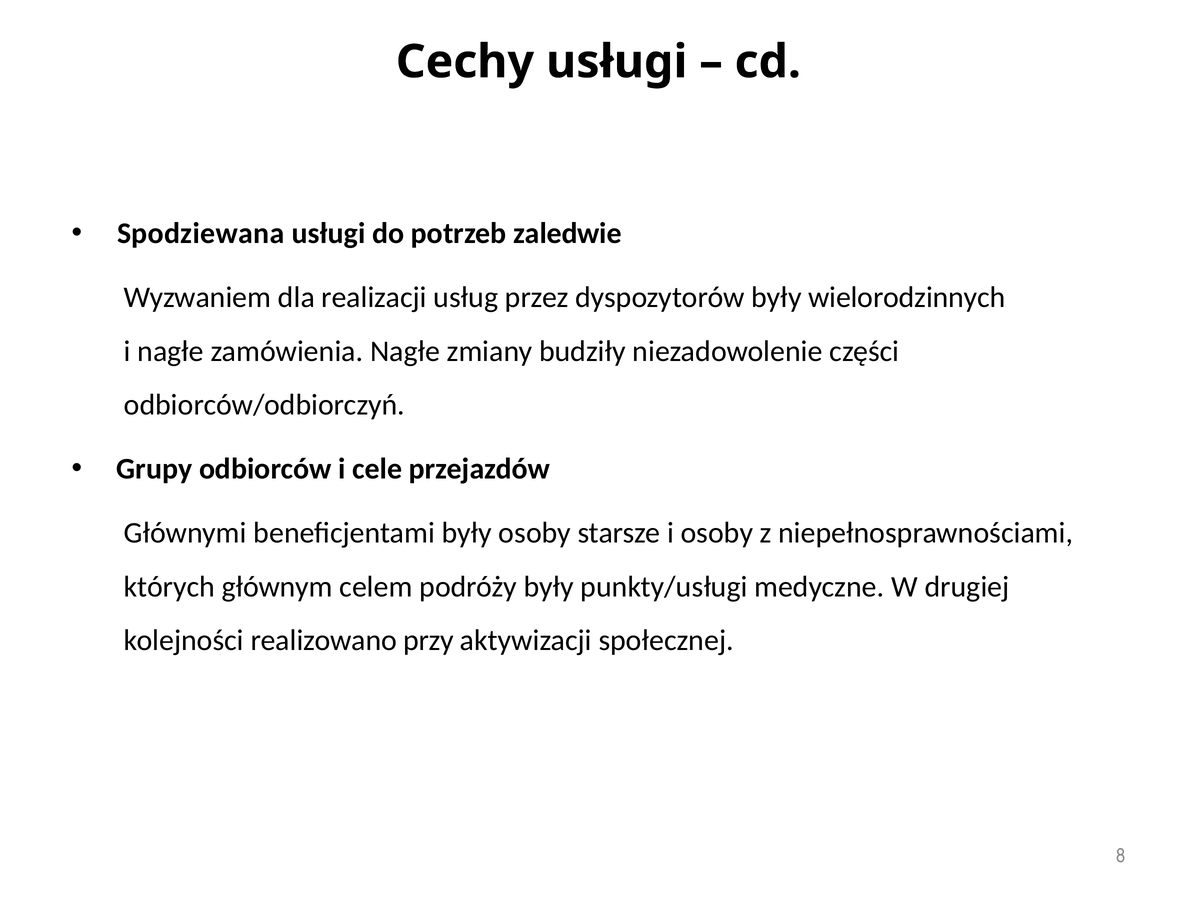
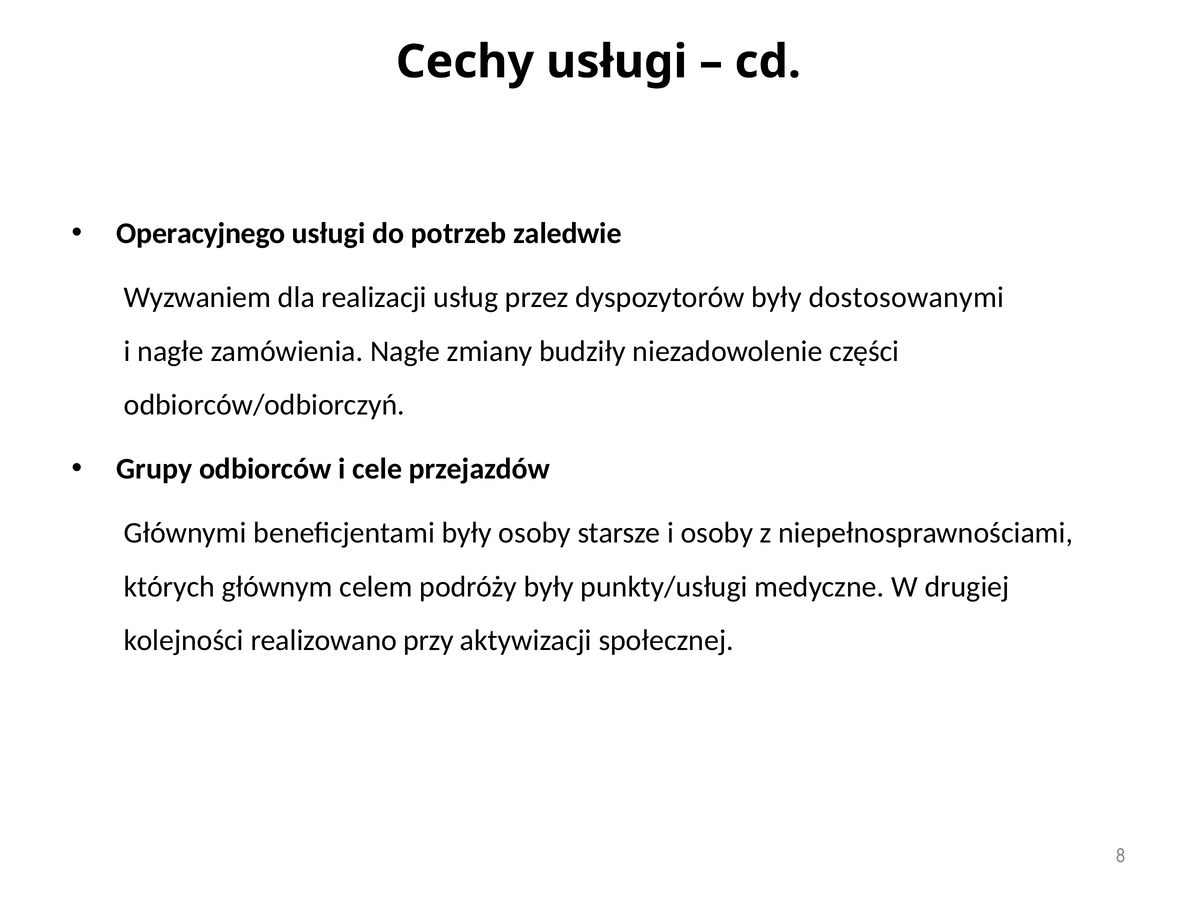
Spodziewana: Spodziewana -> Operacyjnego
wielorodzinnych: wielorodzinnych -> dostosowanymi
